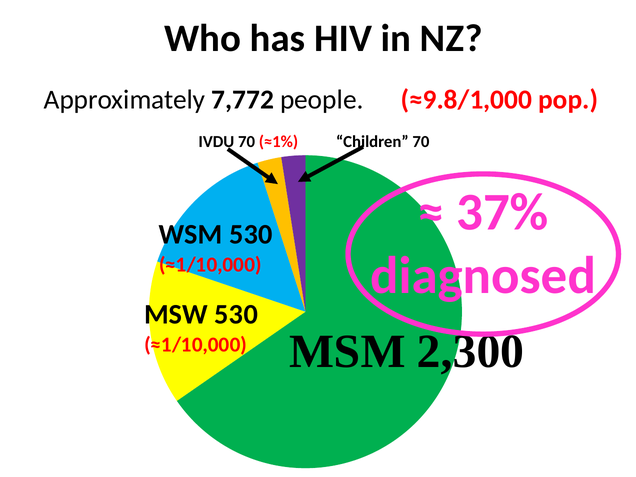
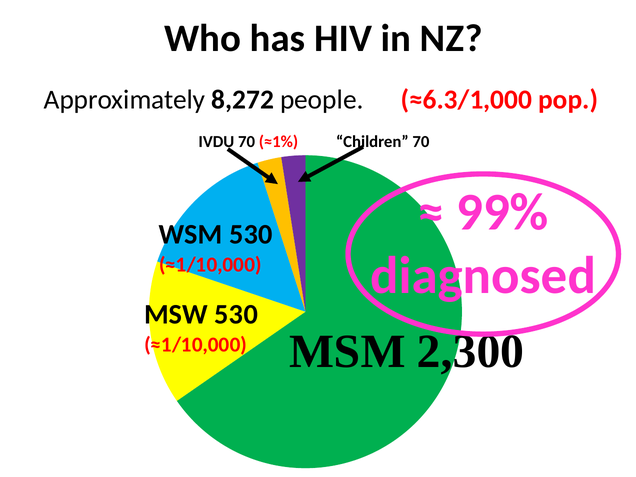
7,772: 7,772 -> 8,272
≈9.8/1,000: ≈9.8/1,000 -> ≈6.3/1,000
37%: 37% -> 99%
